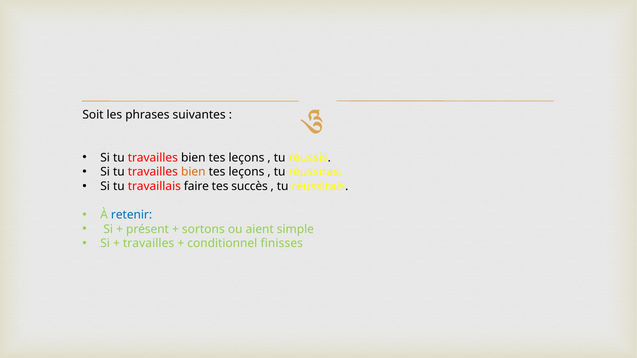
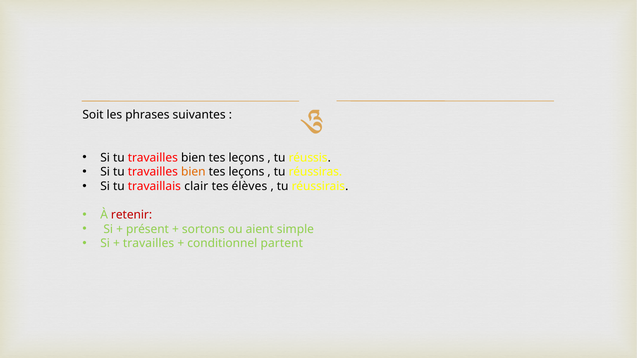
faire: faire -> clair
succès: succès -> élèves
retenir colour: blue -> red
finisses: finisses -> partent
